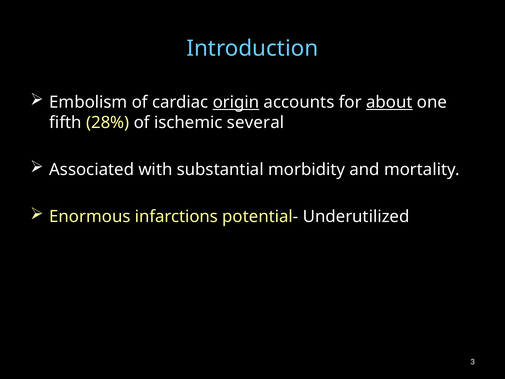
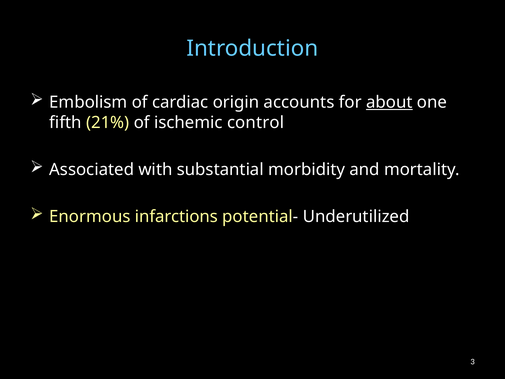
origin underline: present -> none
28%: 28% -> 21%
several: several -> control
